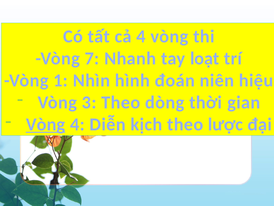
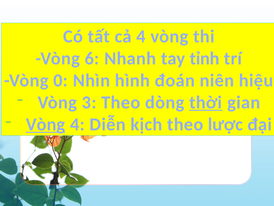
7: 7 -> 6
loạt: loạt -> tỉnh
1: 1 -> 0
thời underline: none -> present
